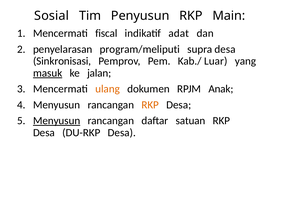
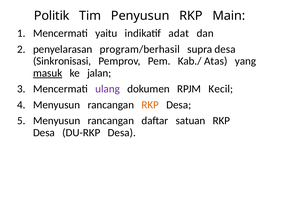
Sosial: Sosial -> Politik
fiscal: fiscal -> yaitu
program/meliputi: program/meliputi -> program/berhasil
Luar: Luar -> Atas
ulang colour: orange -> purple
Anak: Anak -> Kecil
Menyusun at (57, 121) underline: present -> none
